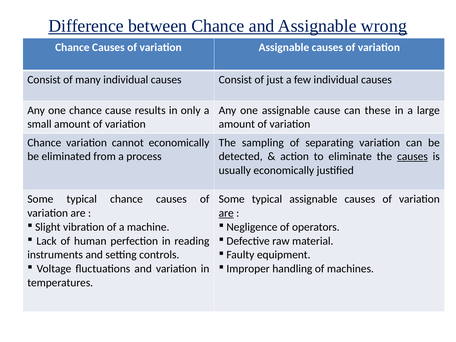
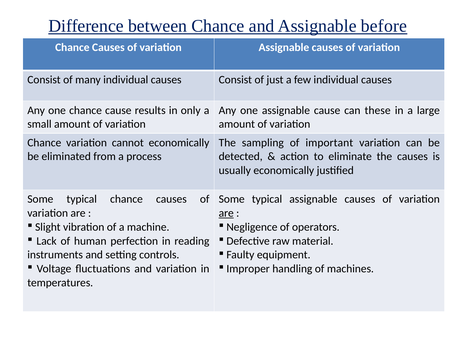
wrong: wrong -> before
separating: separating -> important
causes at (412, 157) underline: present -> none
